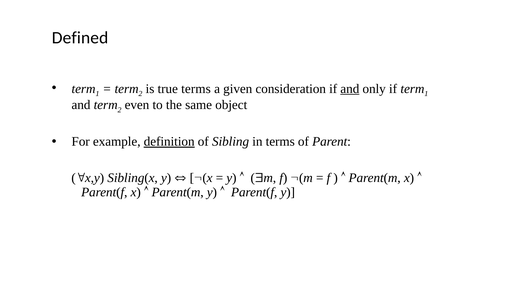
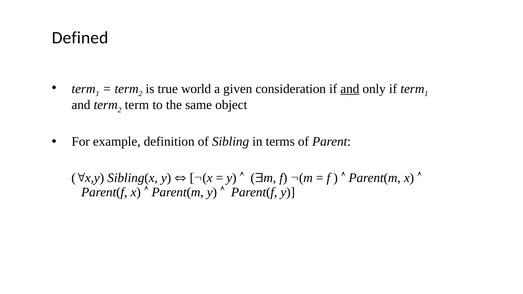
true terms: terms -> world
even at (137, 105): even -> term
definition underline: present -> none
